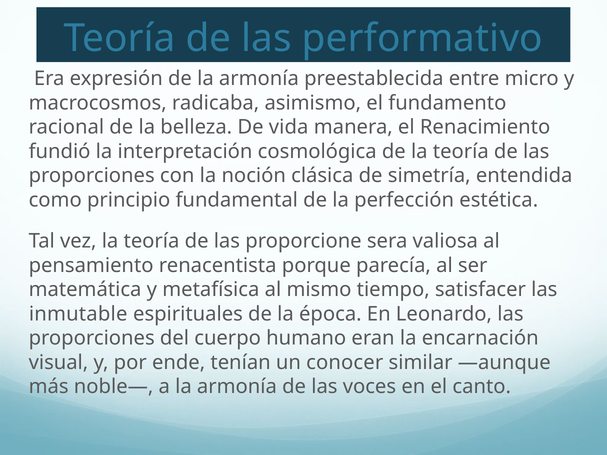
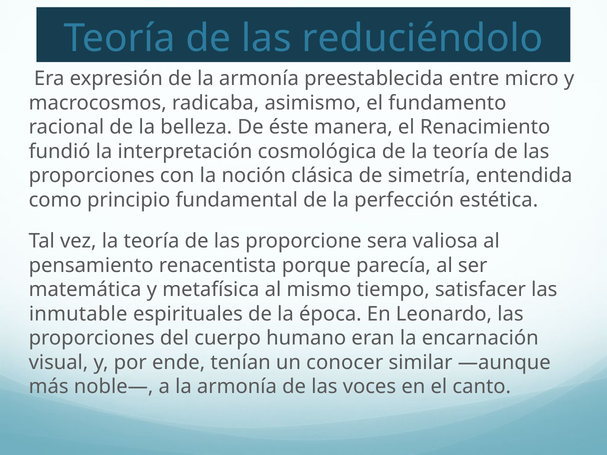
performativo: performativo -> reduciéndolo
vida: vida -> éste
